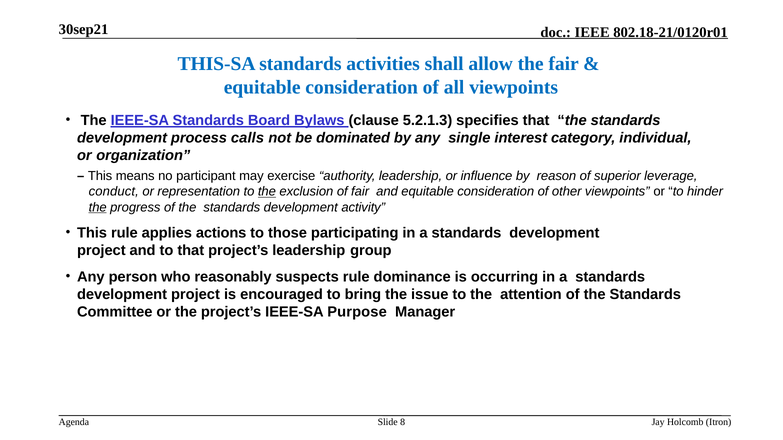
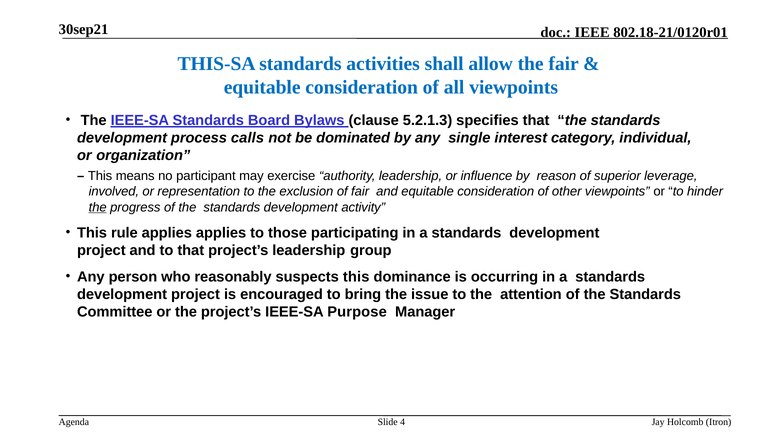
conduct: conduct -> involved
the at (267, 192) underline: present -> none
applies actions: actions -> applies
suspects rule: rule -> this
8: 8 -> 4
